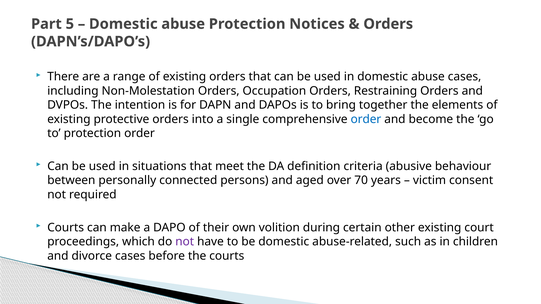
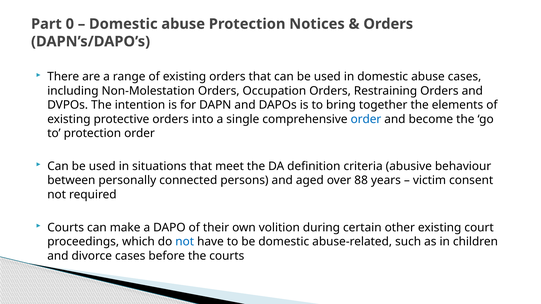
5: 5 -> 0
70: 70 -> 88
not at (185, 242) colour: purple -> blue
